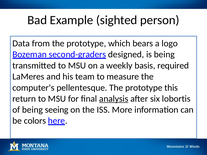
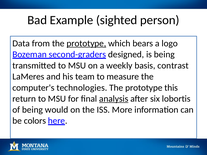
prototype at (86, 43) underline: none -> present
required: required -> contrast
pellentesque: pellentesque -> technologies
seeing: seeing -> would
